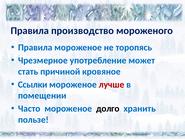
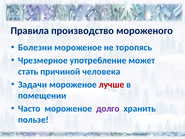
Правила at (35, 47): Правила -> Болезни
кровяное: кровяное -> человека
Ссылки: Ссылки -> Задачи
долго colour: black -> purple
